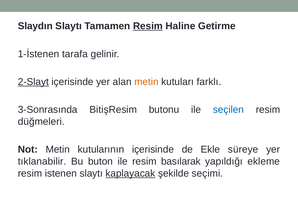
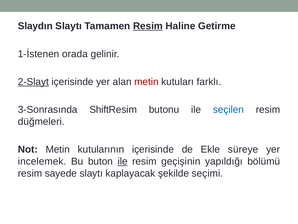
tarafa: tarafa -> orada
metin at (146, 82) colour: orange -> red
Bitiş: Bitiş -> Shift
tıklanabilir: tıklanabilir -> incelemek
ile at (123, 161) underline: none -> present
basılarak: basılarak -> geçişinin
ekleme: ekleme -> bölümü
istenen: istenen -> sayede
kaplayacak underline: present -> none
